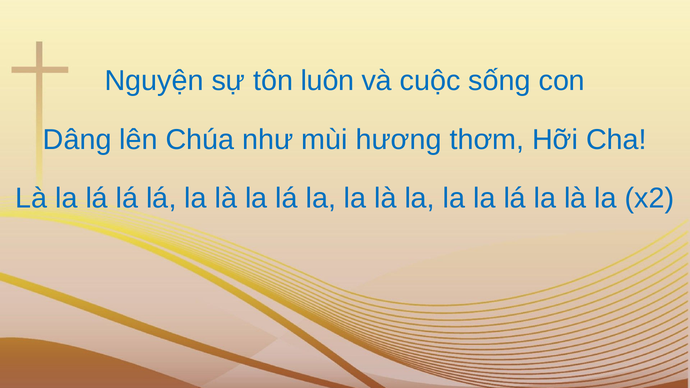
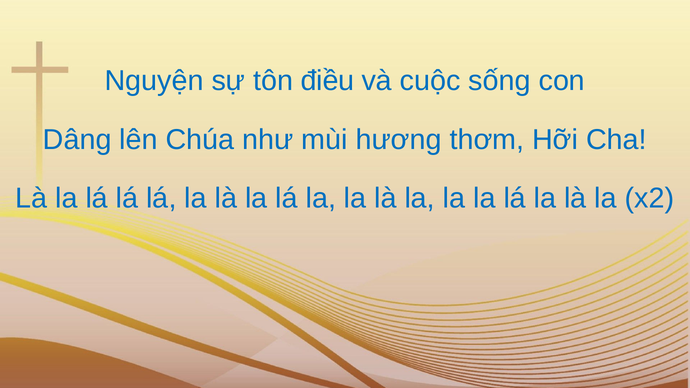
luôn: luôn -> điều
